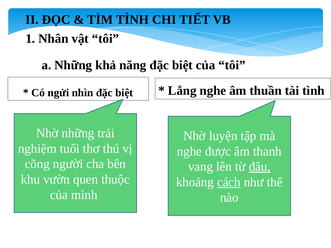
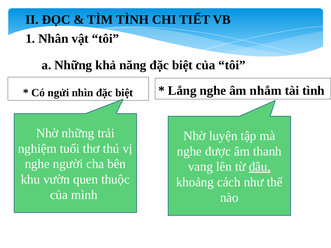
thuần: thuần -> nhắm
cõng at (37, 164): cõng -> nghe
cách underline: present -> none
